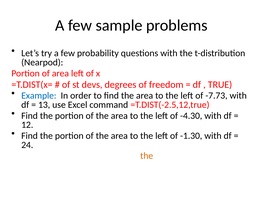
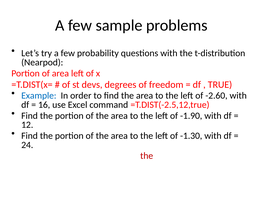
-7.73: -7.73 -> -2.60
13: 13 -> 16
-4.30: -4.30 -> -1.90
the at (147, 156) colour: orange -> red
